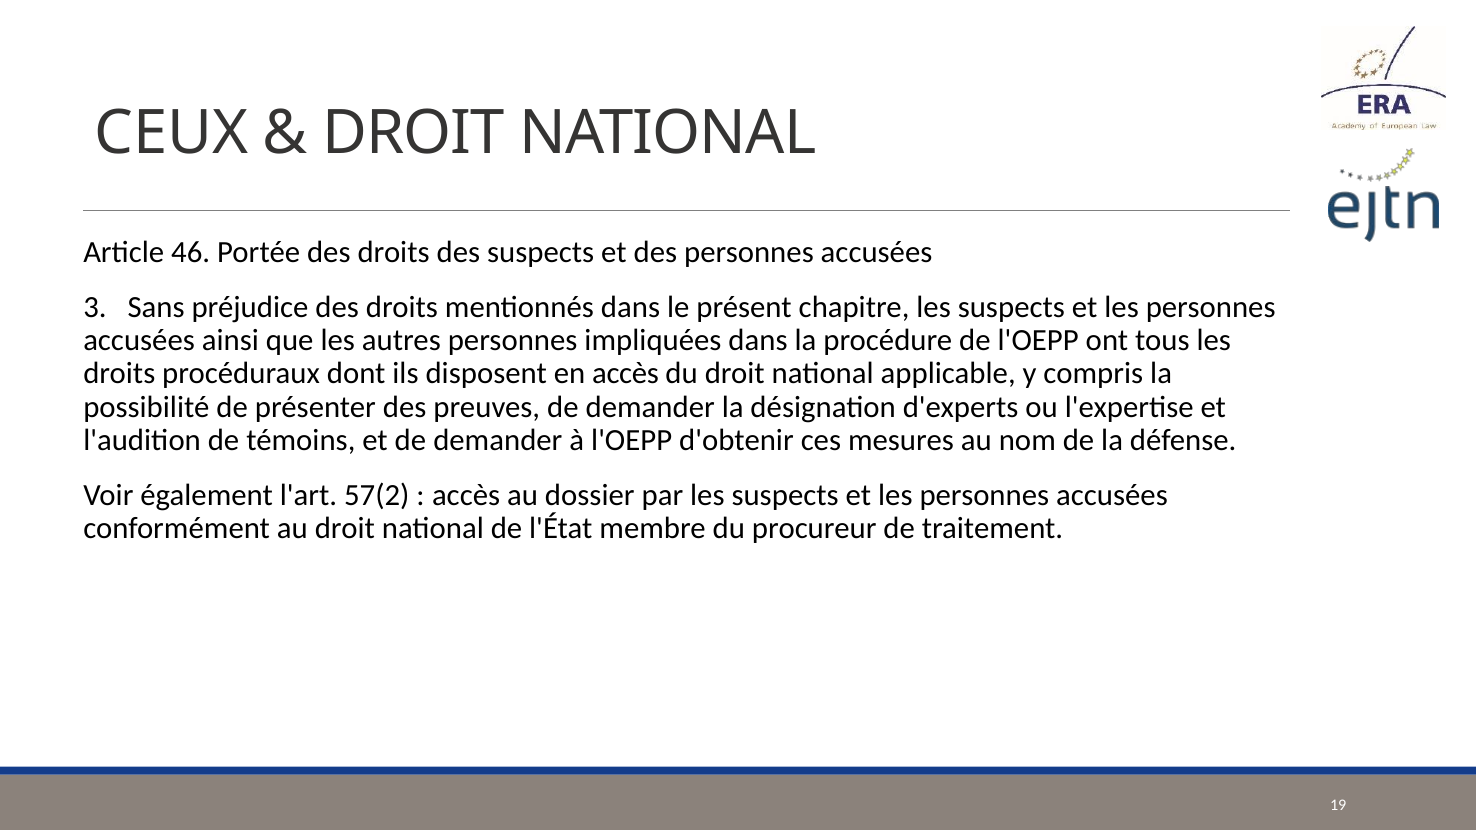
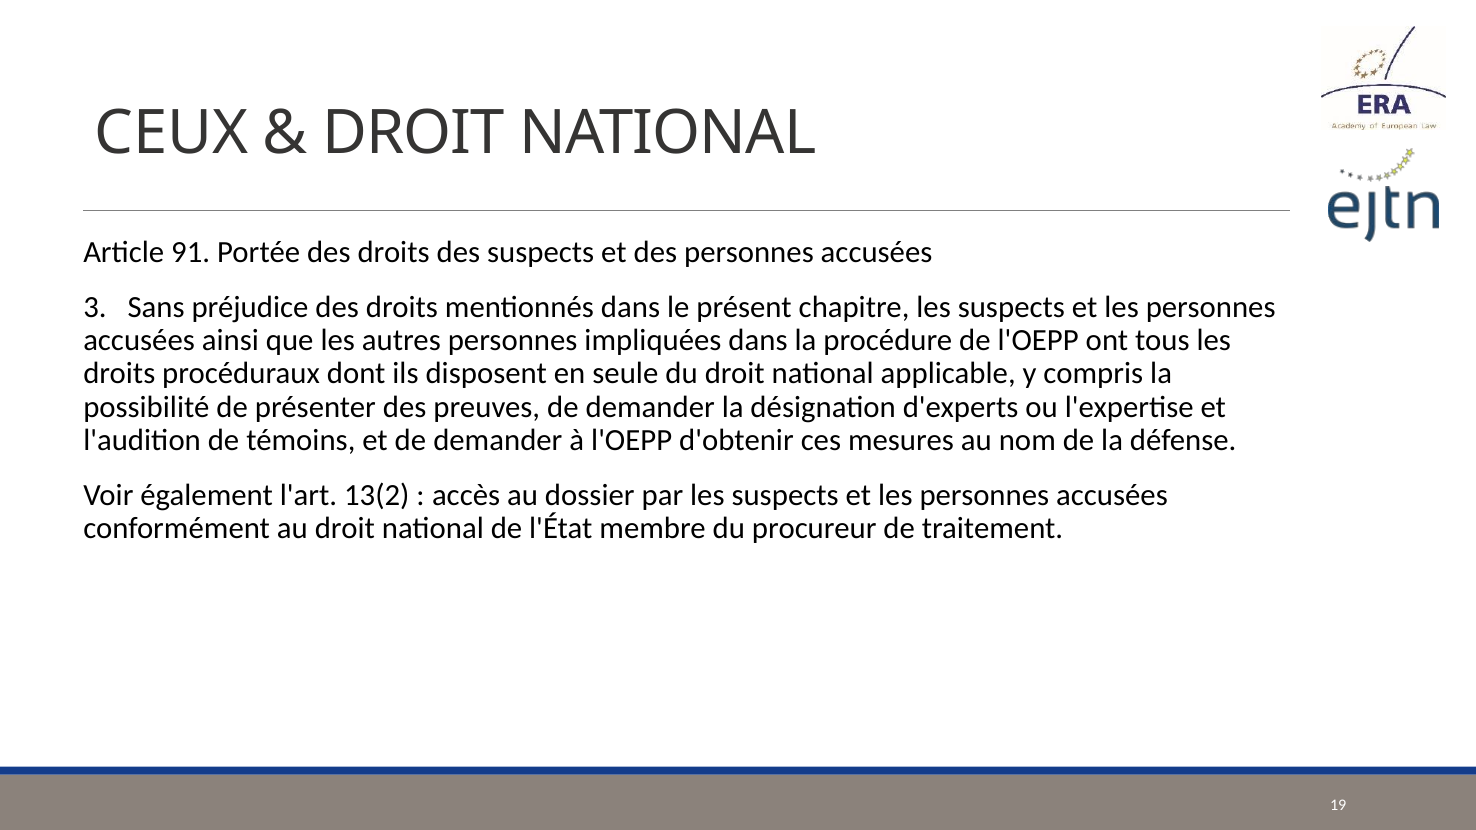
46: 46 -> 91
en accès: accès -> seule
57(2: 57(2 -> 13(2
